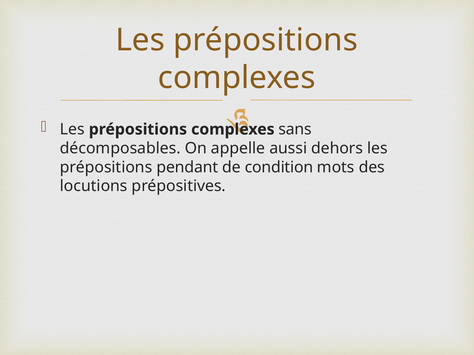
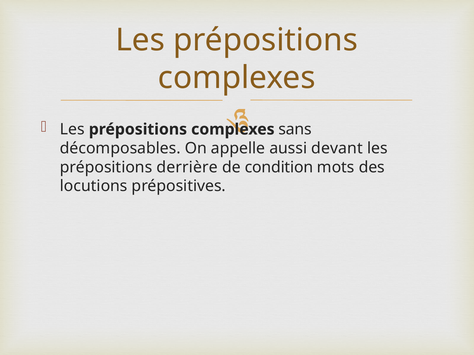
dehors: dehors -> devant
pendant: pendant -> derrière
